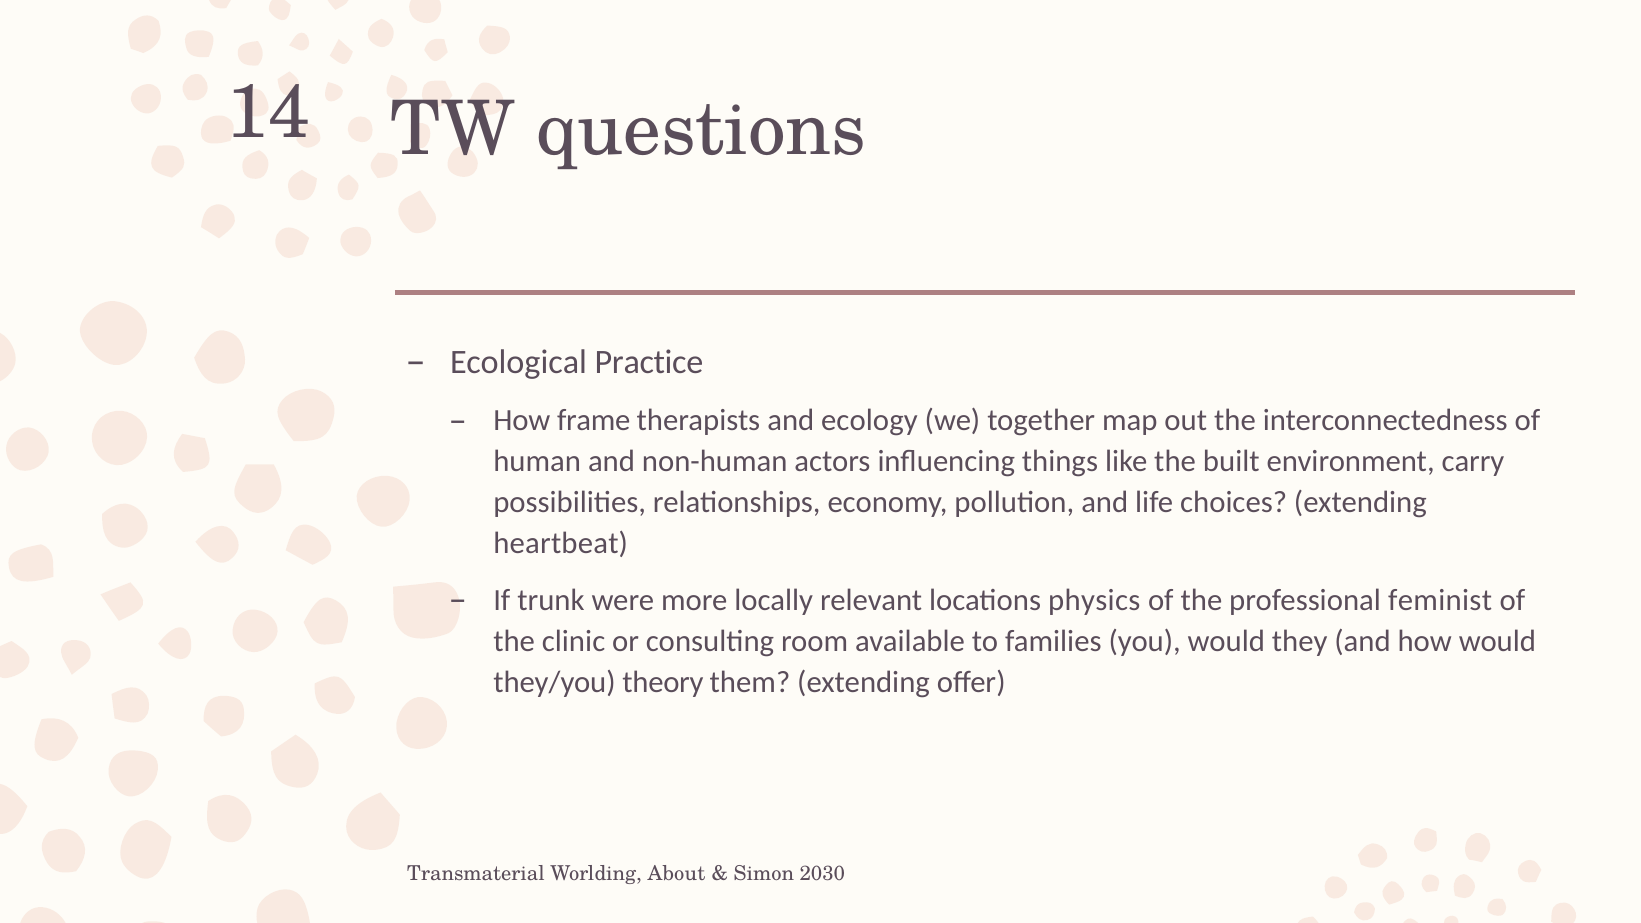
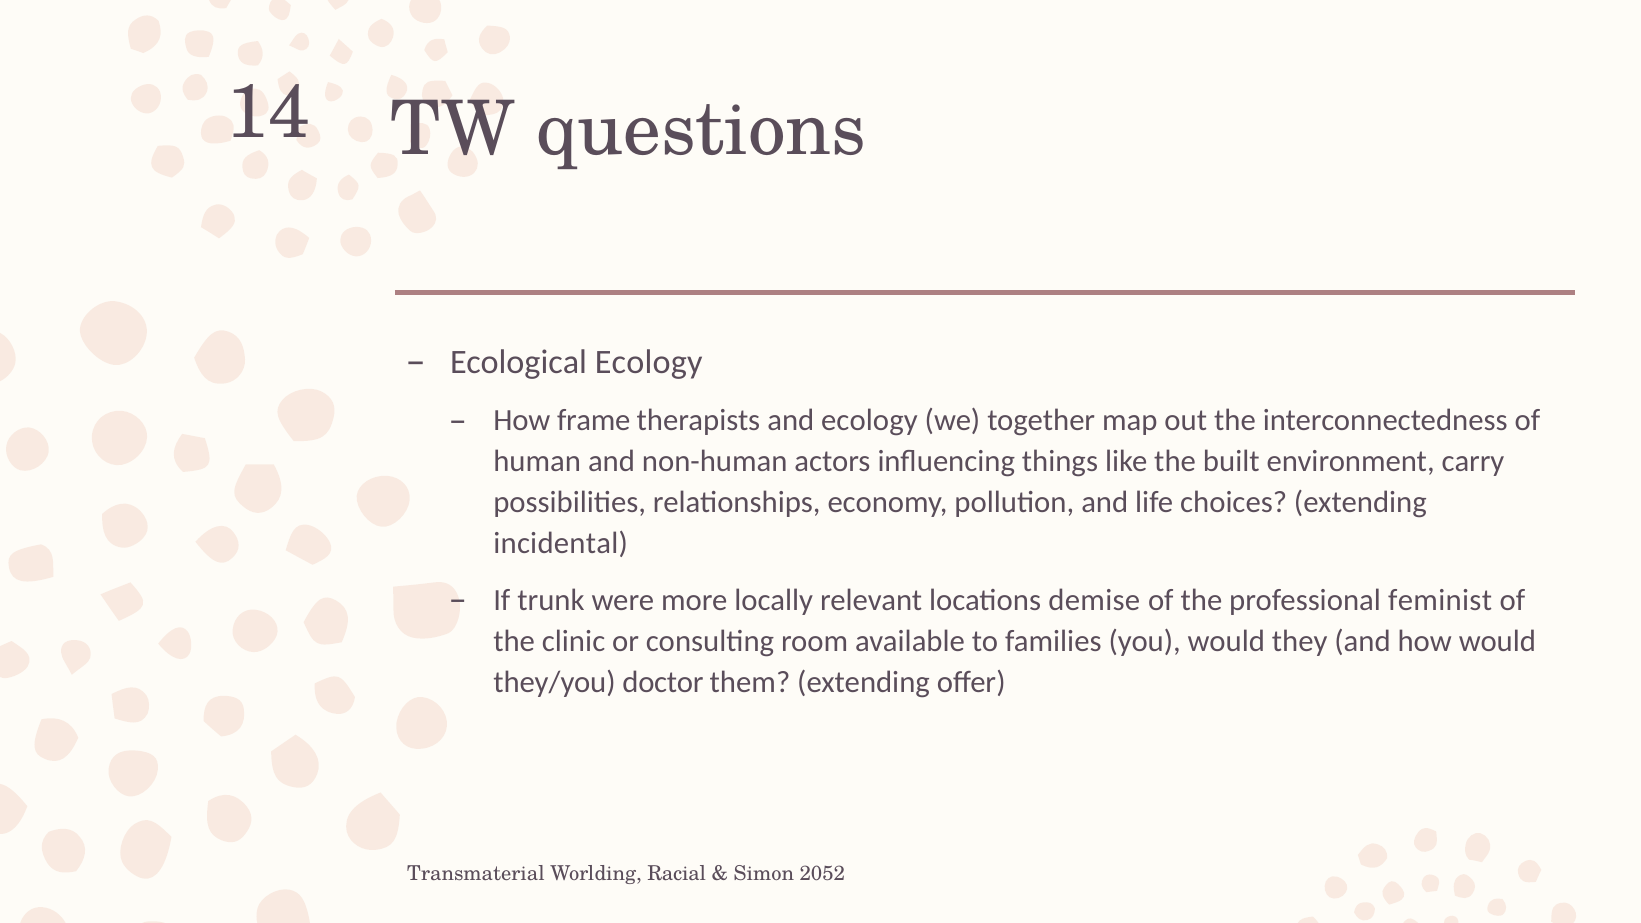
Ecological Practice: Practice -> Ecology
heartbeat: heartbeat -> incidental
physics: physics -> demise
theory: theory -> doctor
About: About -> Racial
2030: 2030 -> 2052
